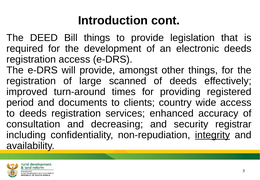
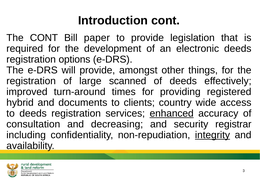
The DEED: DEED -> CONT
Bill things: things -> paper
registration access: access -> options
period: period -> hybrid
enhanced underline: none -> present
